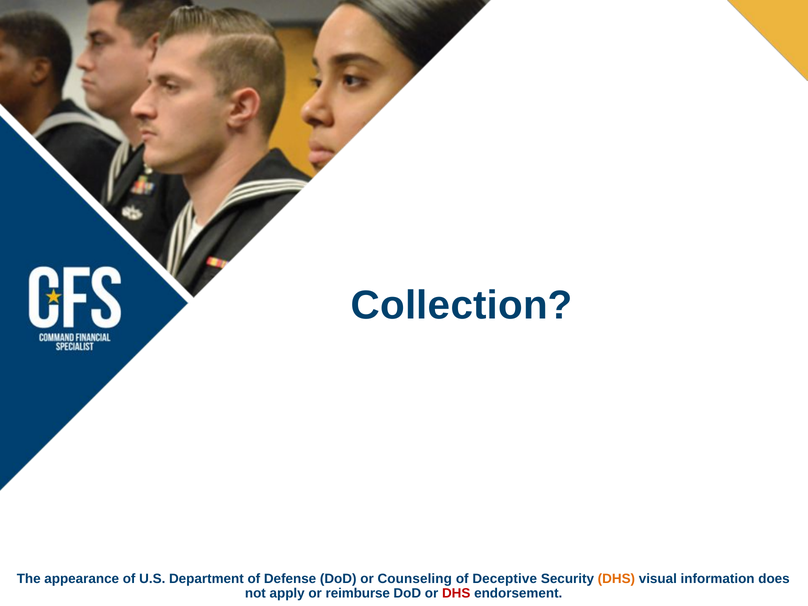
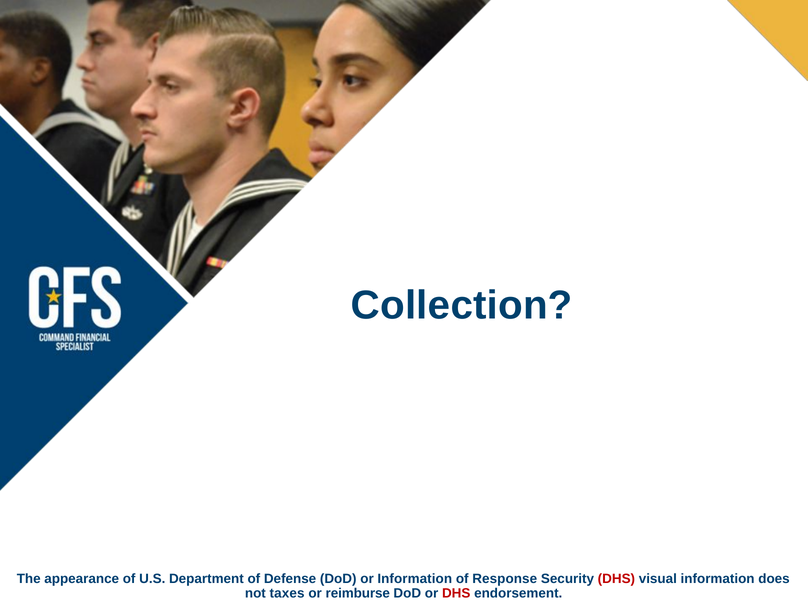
or Counseling: Counseling -> Information
Deceptive: Deceptive -> Response
DHS at (616, 579) colour: orange -> red
apply: apply -> taxes
